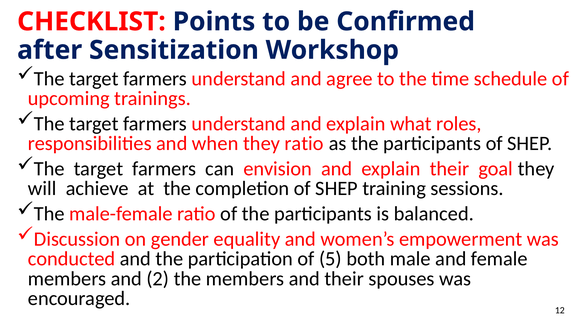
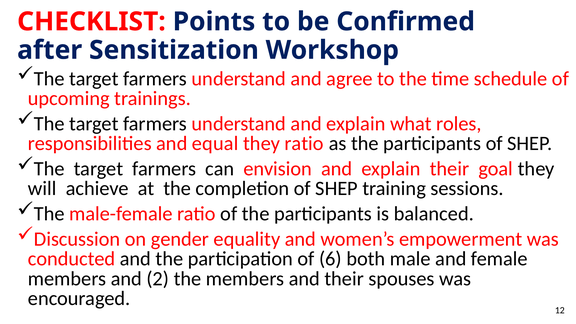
when: when -> equal
5: 5 -> 6
